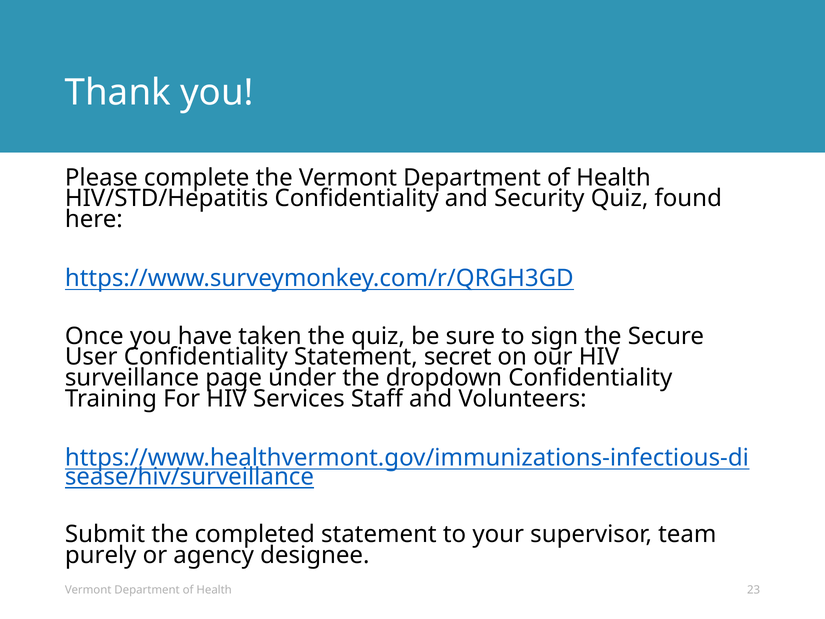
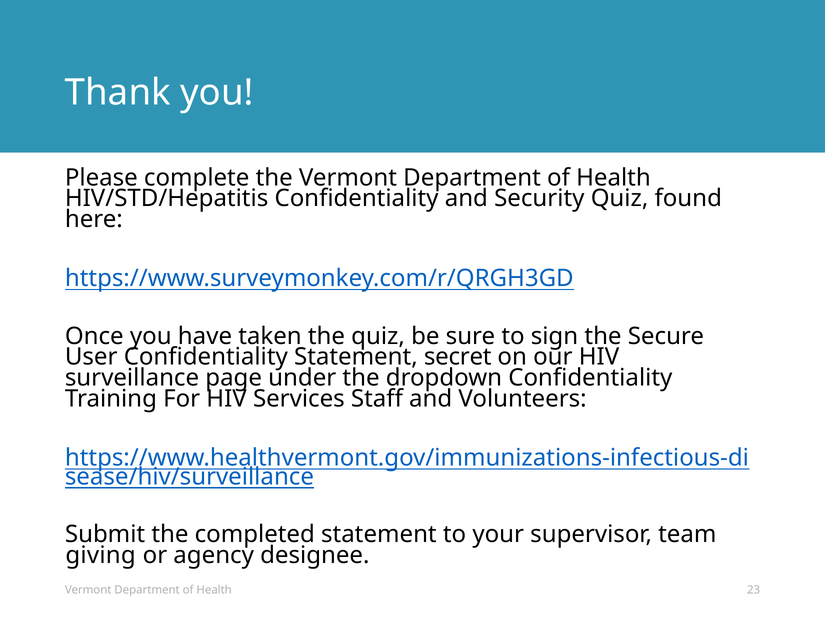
purely: purely -> giving
